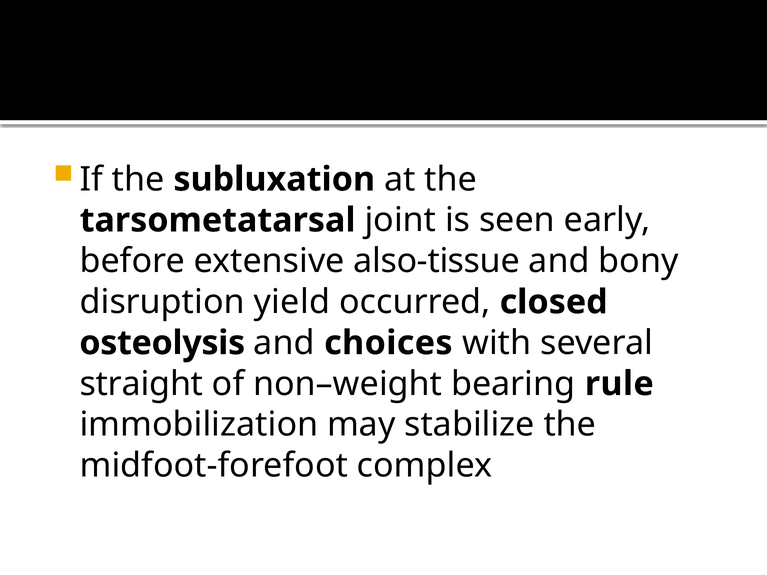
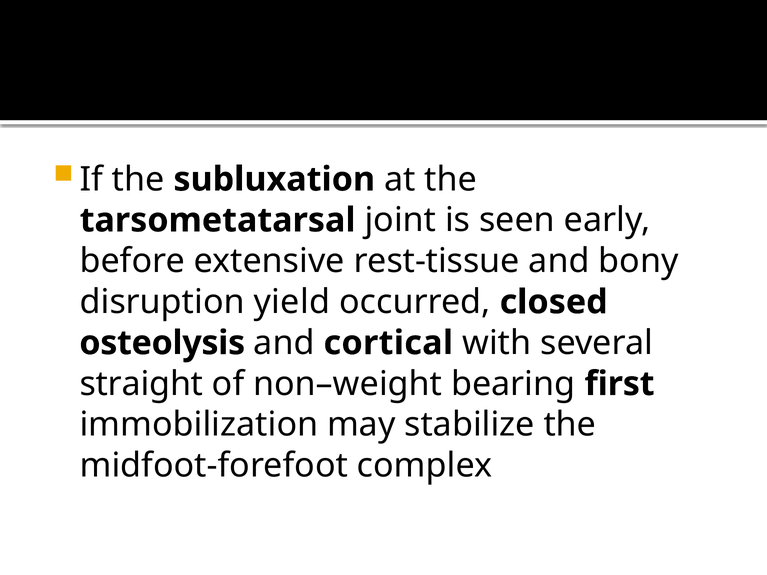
also-tissue: also-tissue -> rest-tissue
choices: choices -> cortical
rule: rule -> first
